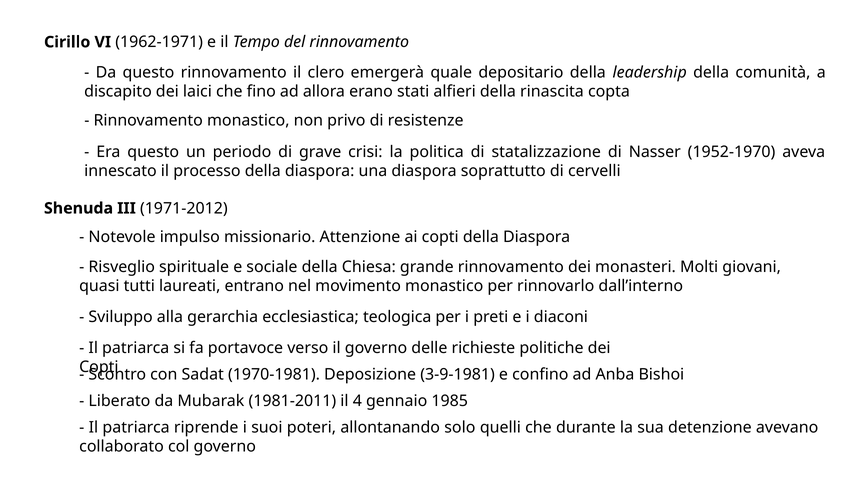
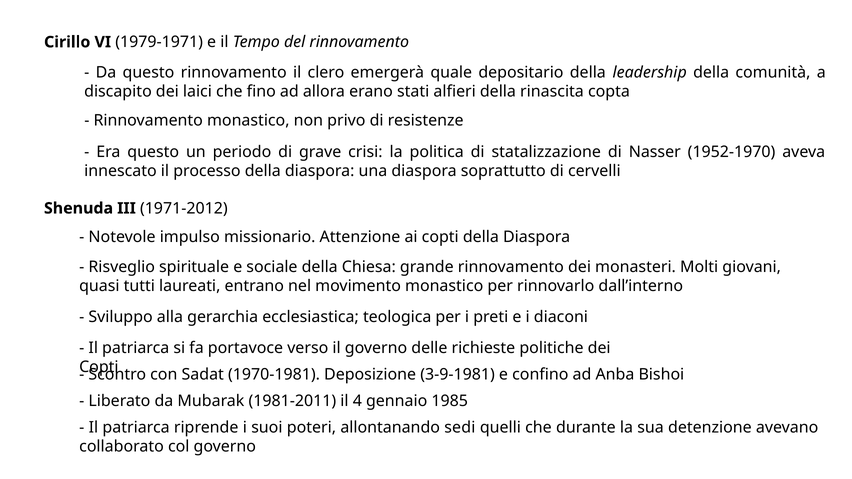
1962-1971: 1962-1971 -> 1979-1971
solo: solo -> sedi
